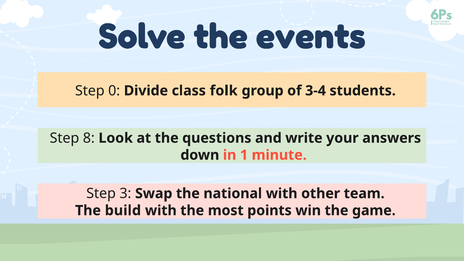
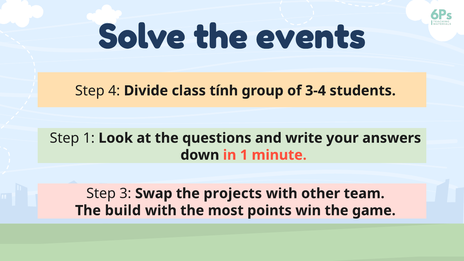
0: 0 -> 4
folk: folk -> tính
Step 8: 8 -> 1
national: national -> projects
